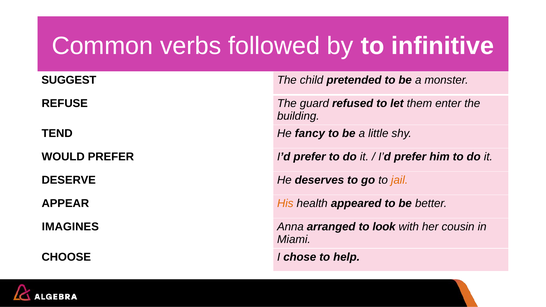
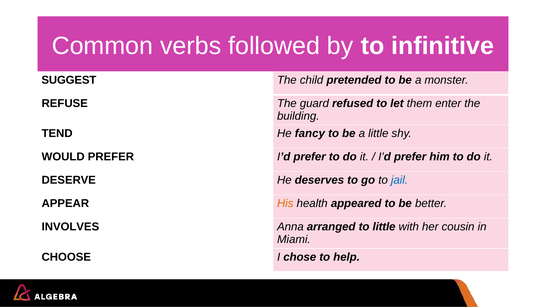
jail colour: orange -> blue
IMAGINES: IMAGINES -> INVOLVES
to look: look -> little
